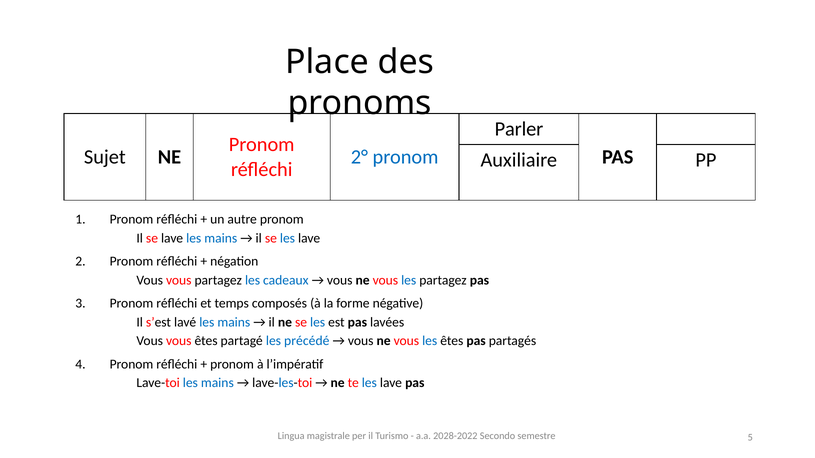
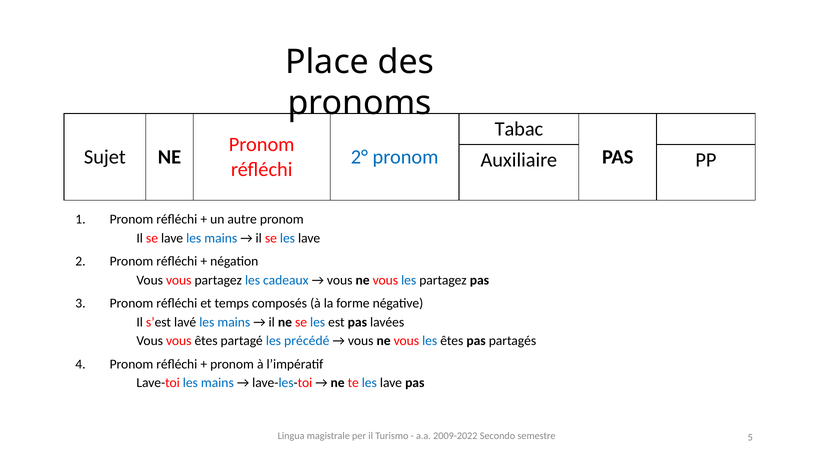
Parler: Parler -> Tabac
2028-2022: 2028-2022 -> 2009-2022
